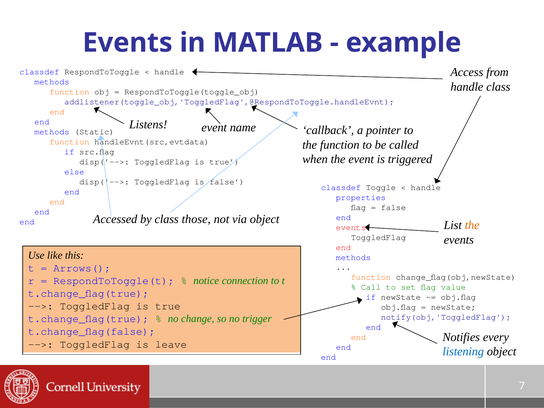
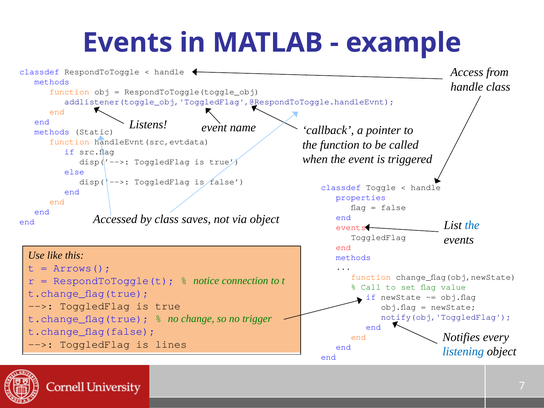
those: those -> saves
the at (472, 225) colour: orange -> blue
leave: leave -> lines
